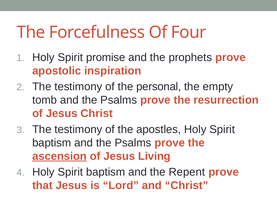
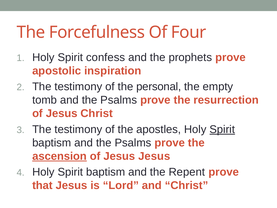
promise: promise -> confess
Spirit at (222, 129) underline: none -> present
Jesus Living: Living -> Jesus
